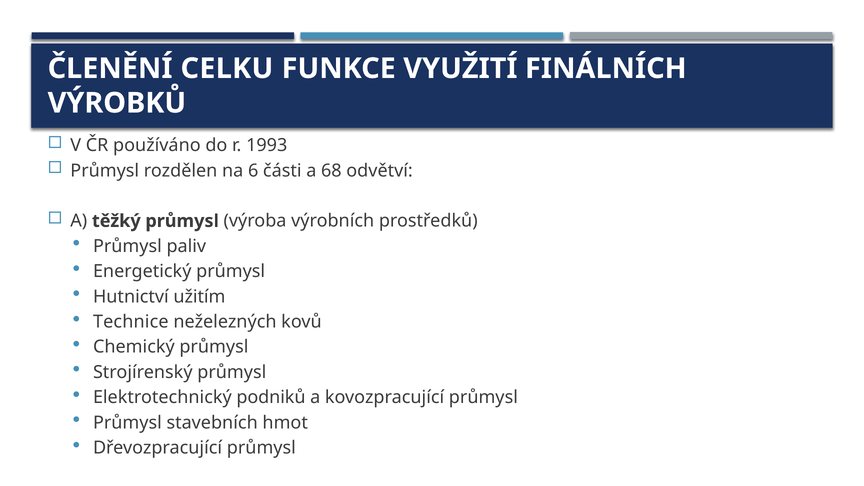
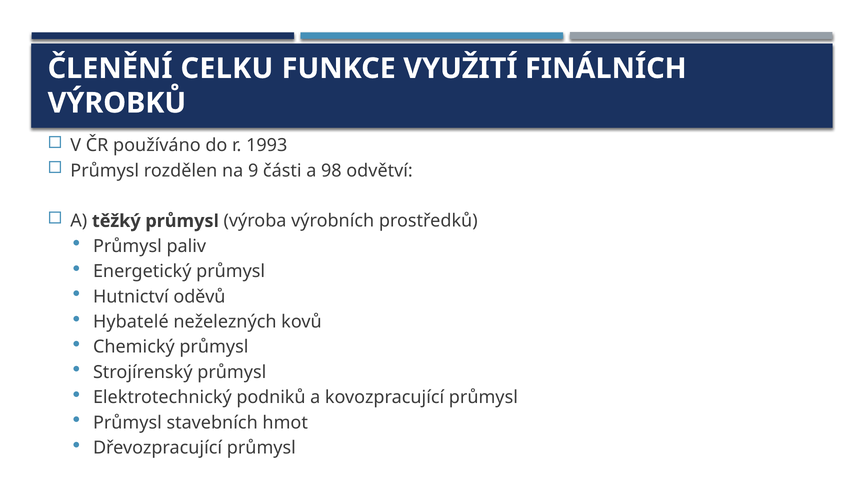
6: 6 -> 9
68: 68 -> 98
užitím: užitím -> oděvů
Technice: Technice -> Hybatelé
